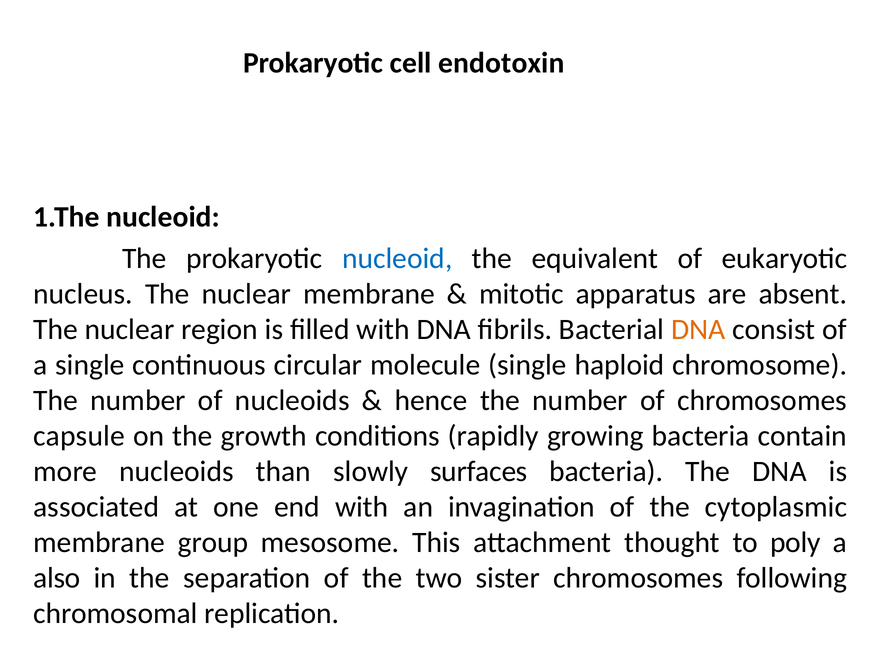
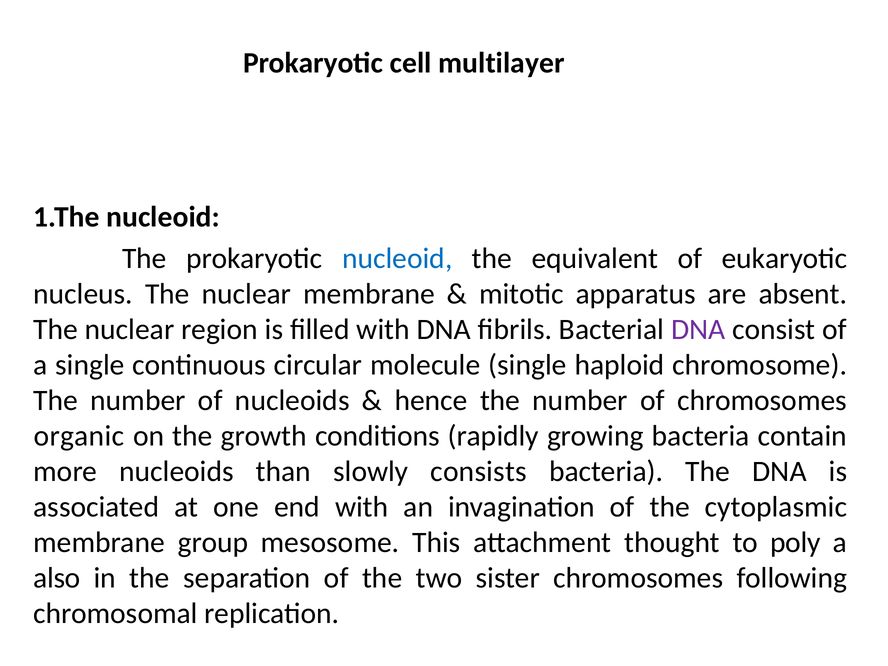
endotoxin: endotoxin -> multilayer
DNA at (698, 329) colour: orange -> purple
capsule: capsule -> organic
surfaces: surfaces -> consists
